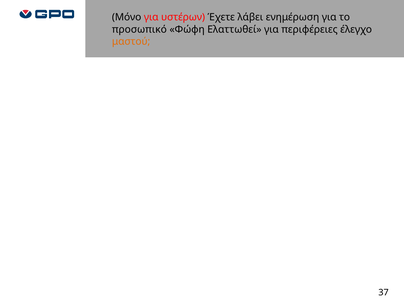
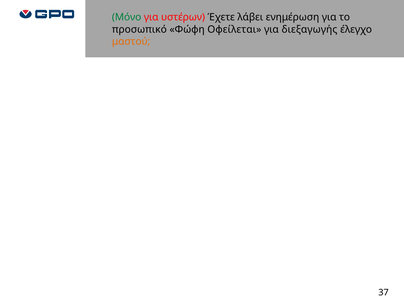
Μόνο colour: black -> green
Ελαττωθεί: Ελαττωθεί -> Οφείλεται
περιφέρειες: περιφέρειες -> διεξαγωγής
